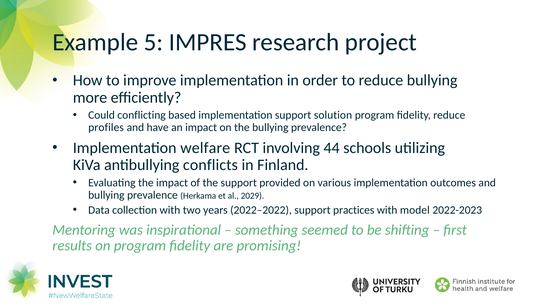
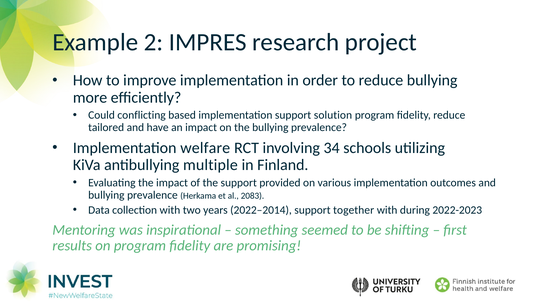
5: 5 -> 2
profiles: profiles -> tailored
44: 44 -> 34
conflicts: conflicts -> multiple
2029: 2029 -> 2083
2022–2022: 2022–2022 -> 2022–2014
practices: practices -> together
model: model -> during
